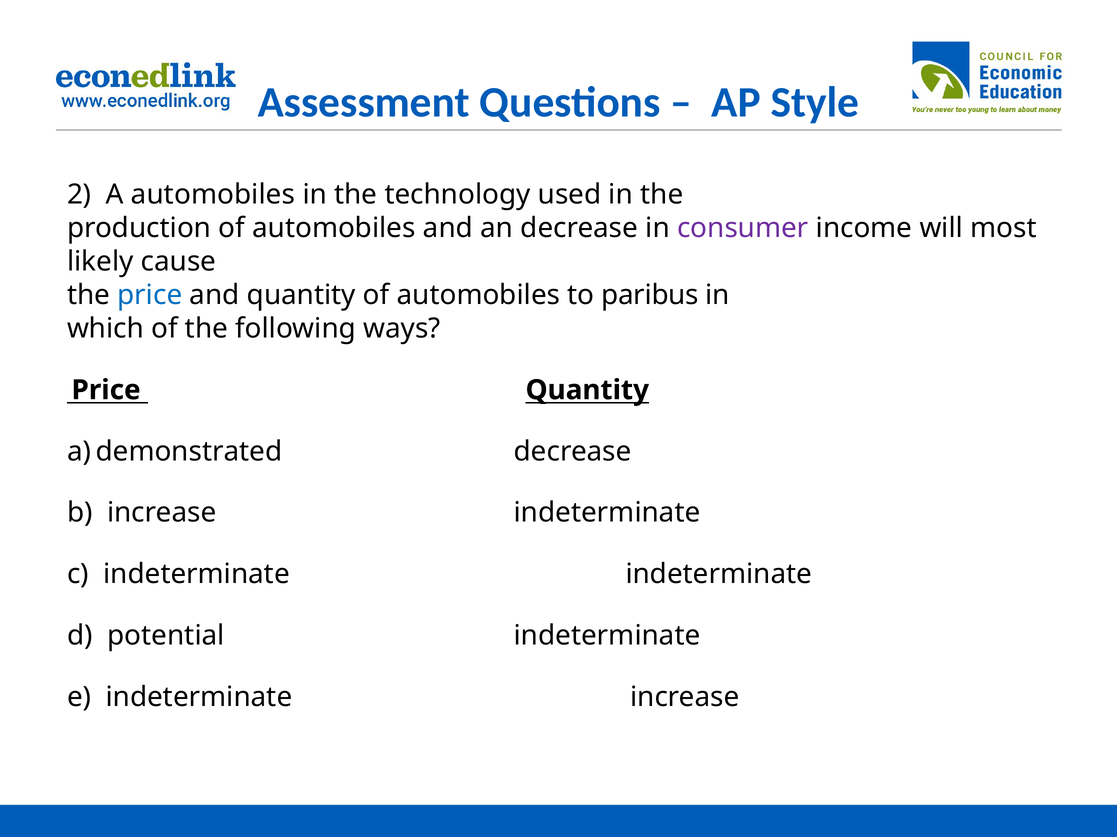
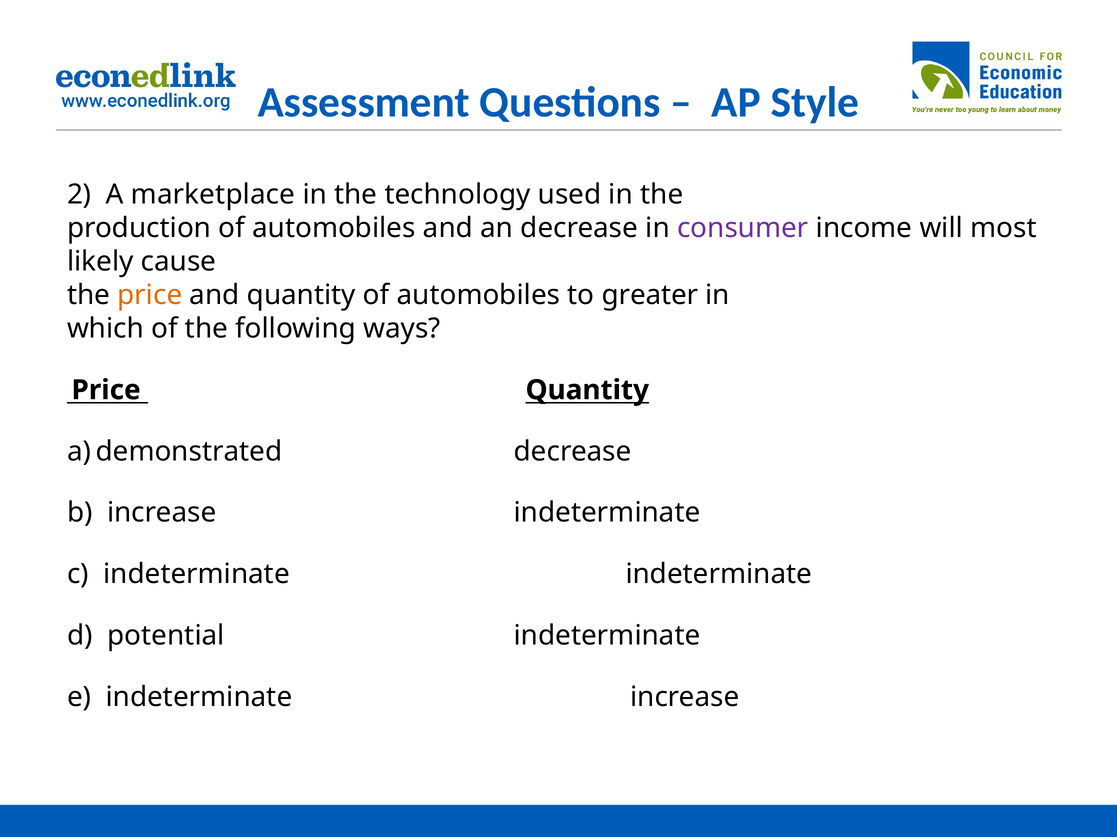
A automobiles: automobiles -> marketplace
price at (150, 295) colour: blue -> orange
paribus: paribus -> greater
